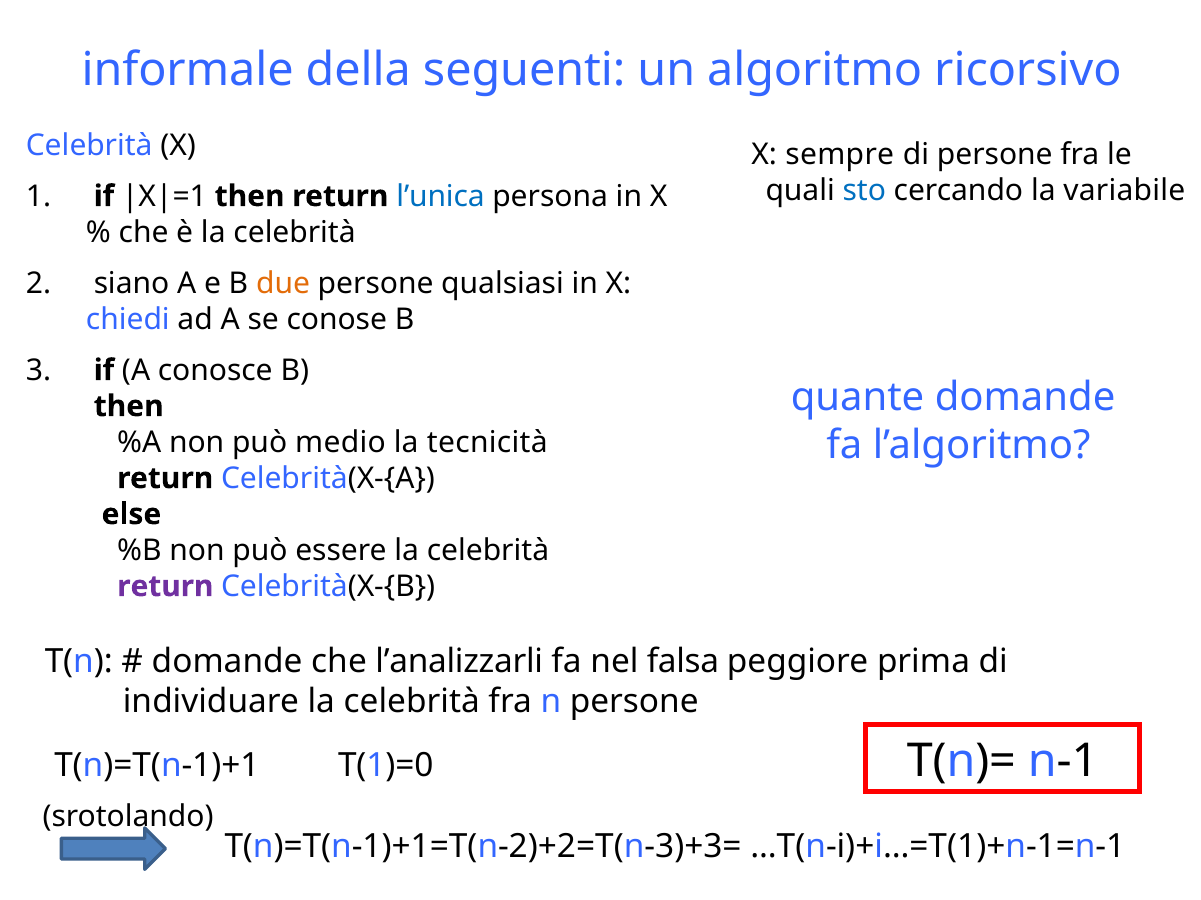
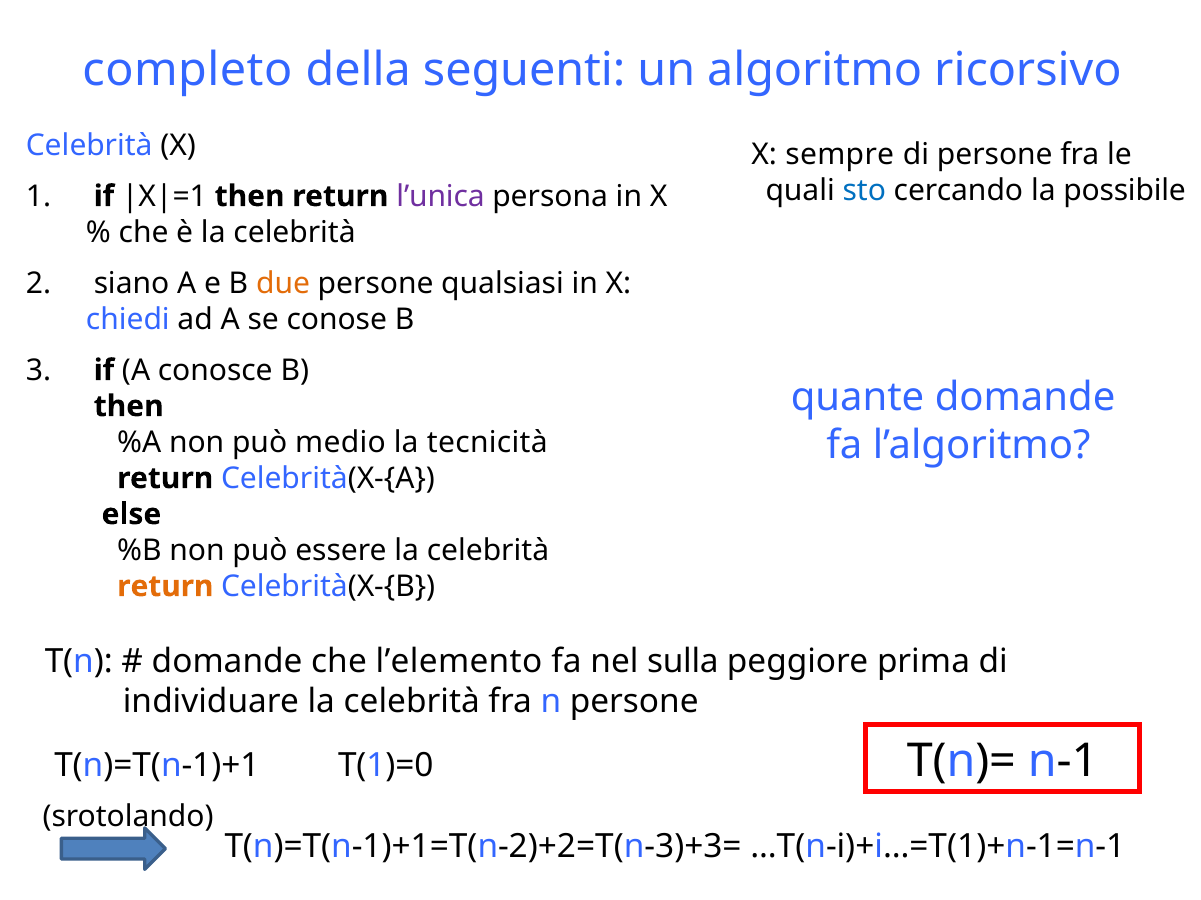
informale: informale -> completo
variabile: variabile -> possibile
l’unica colour: blue -> purple
return at (165, 587) colour: purple -> orange
l’analizzarli: l’analizzarli -> l’elemento
falsa: falsa -> sulla
